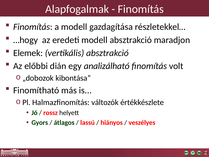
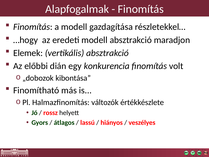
analizálható: analizálható -> konkurencia
